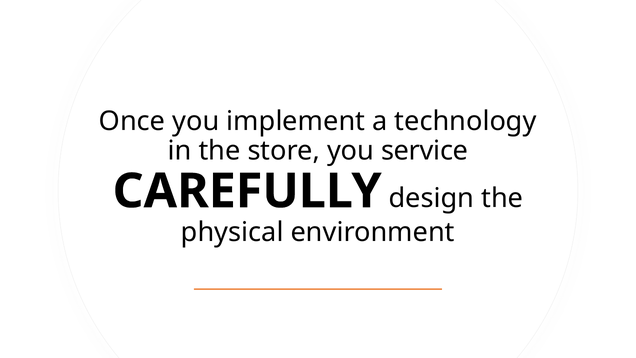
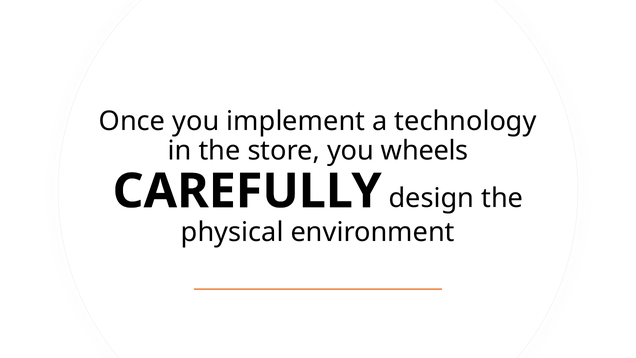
service: service -> wheels
